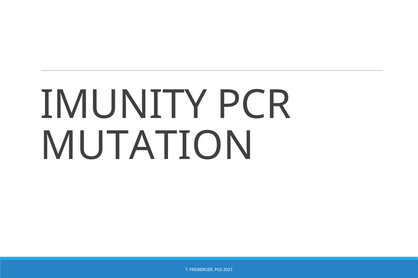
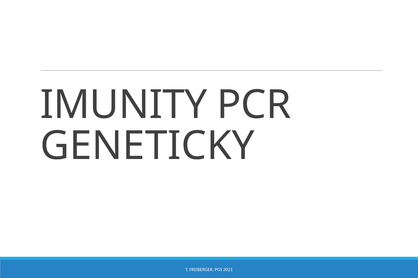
MUTATION: MUTATION -> GENETICKY
